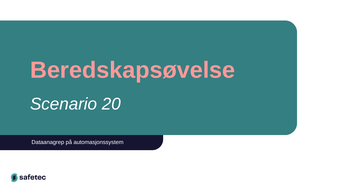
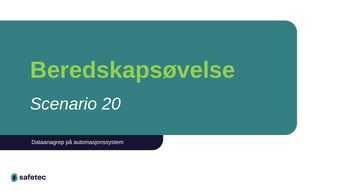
Beredskapsøvelse colour: pink -> light green
